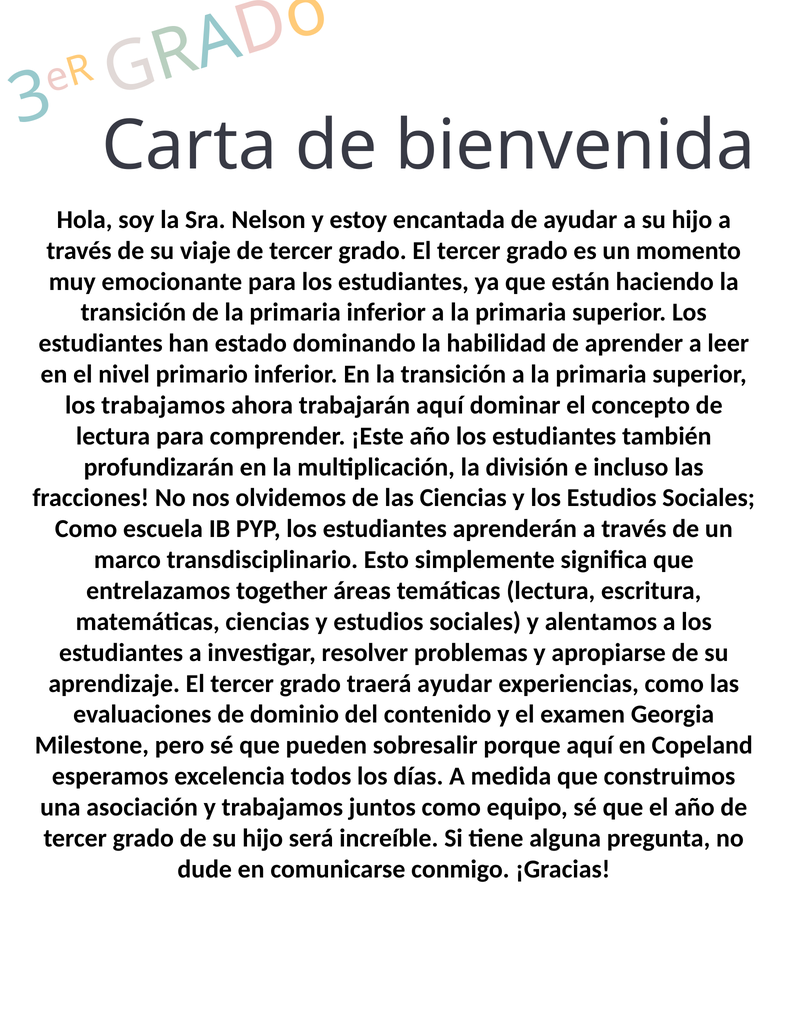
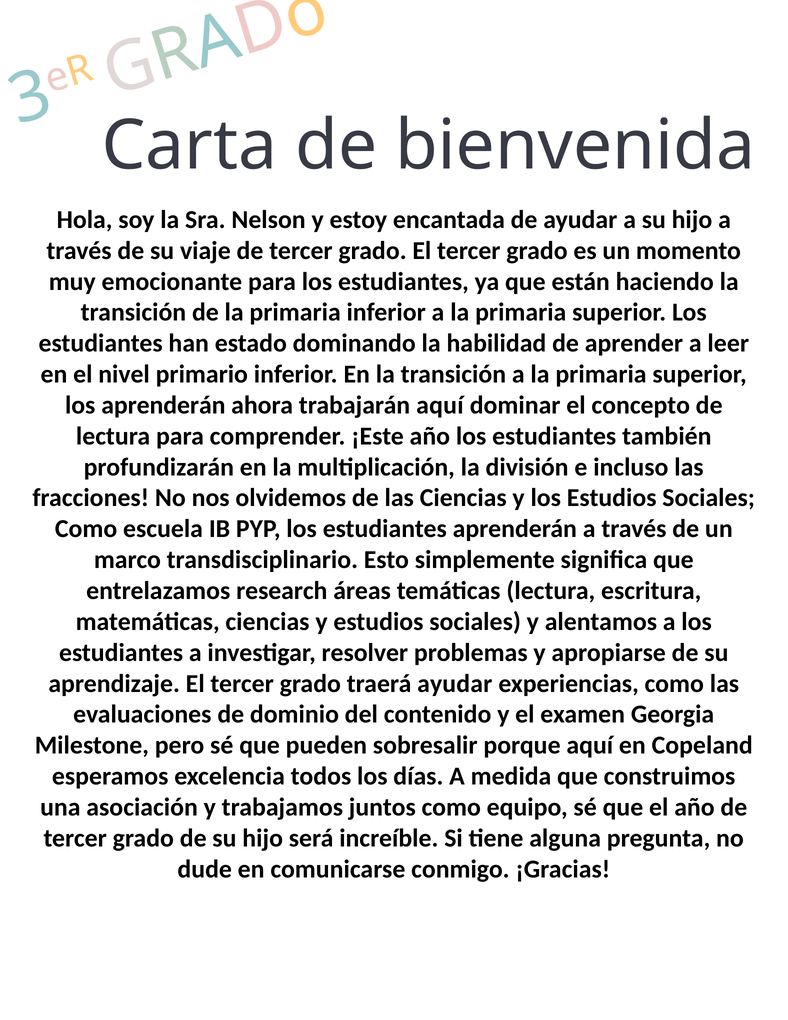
los trabajamos: trabajamos -> aprenderán
together: together -> research
